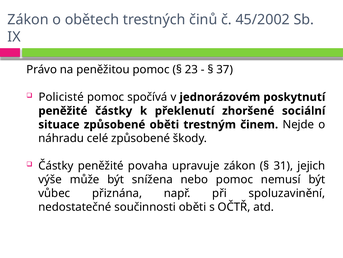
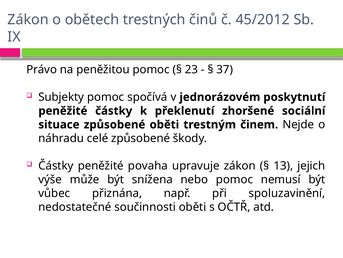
45/2002: 45/2002 -> 45/2012
Policisté: Policisté -> Subjekty
31: 31 -> 13
